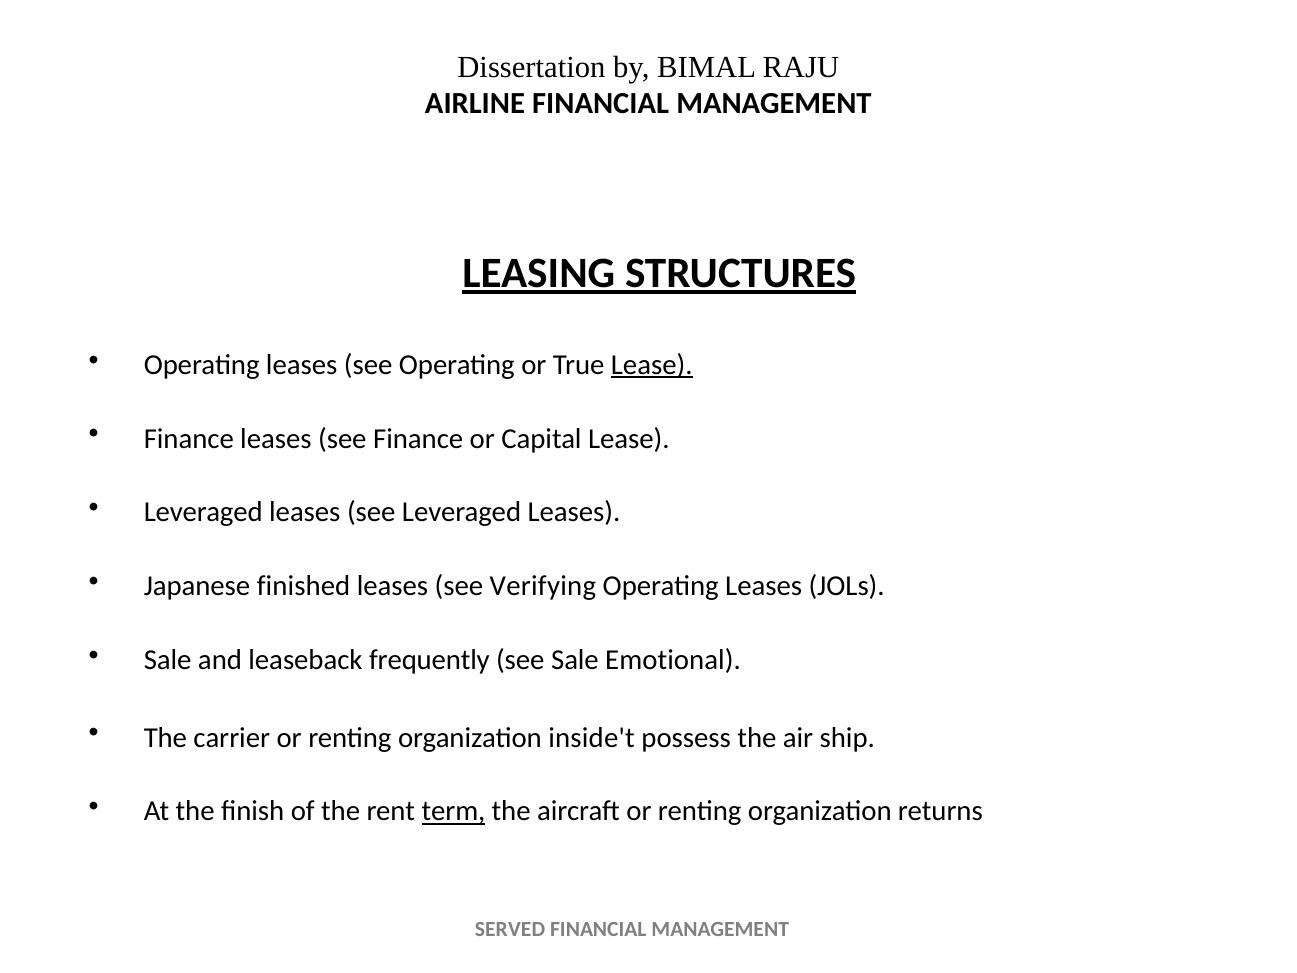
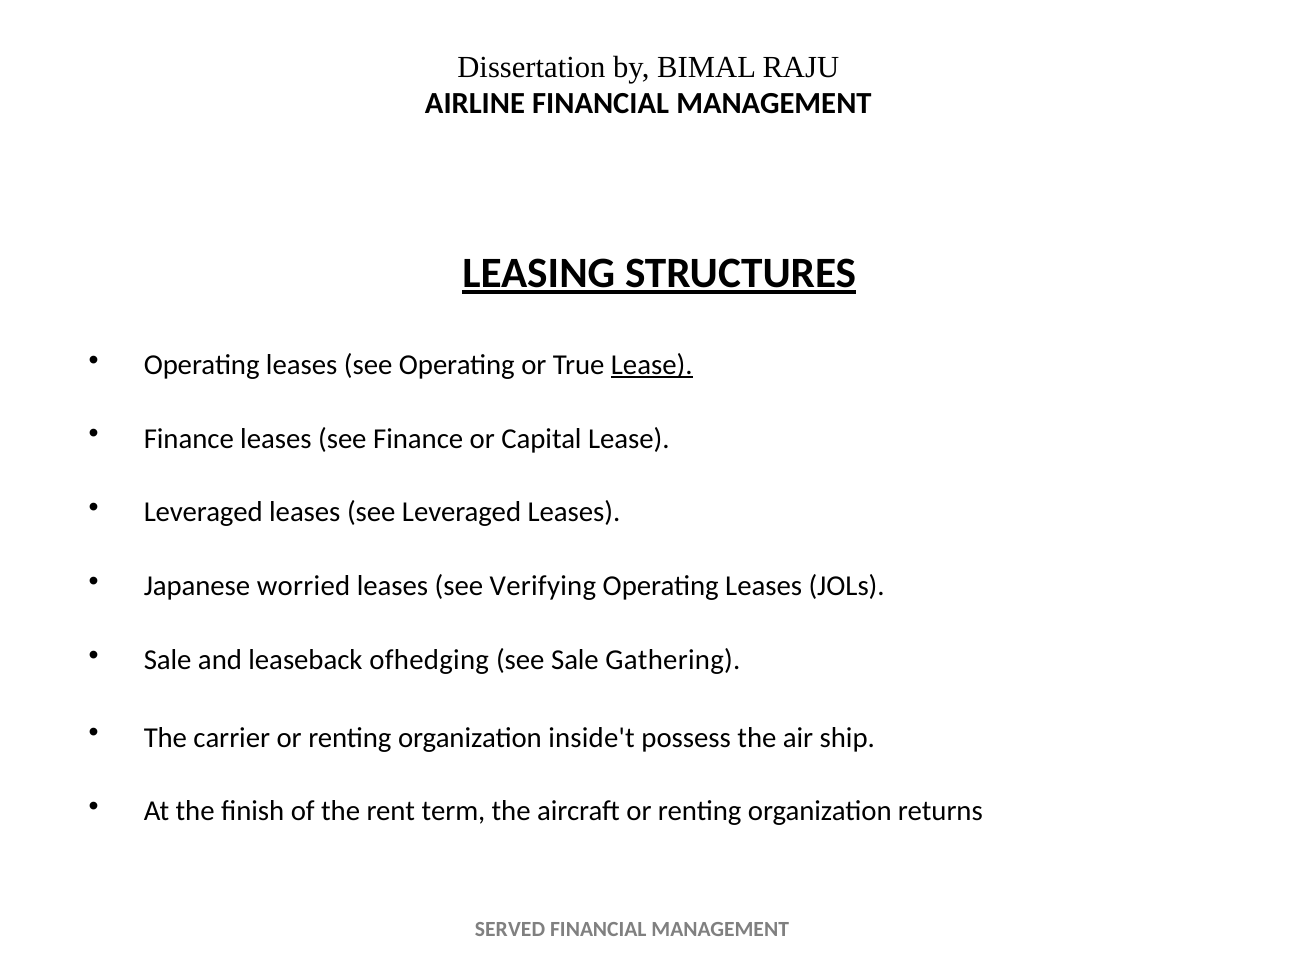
finished: finished -> worried
frequently: frequently -> ofhedging
Emotional: Emotional -> Gathering
term underline: present -> none
